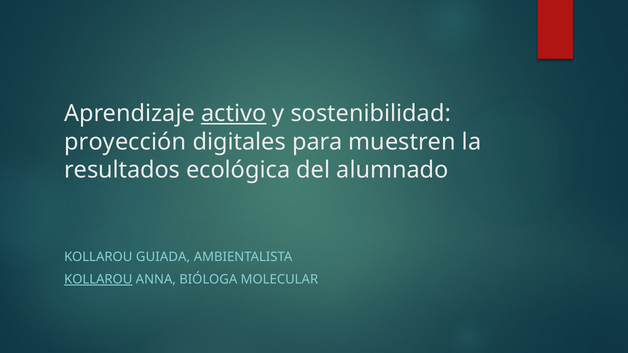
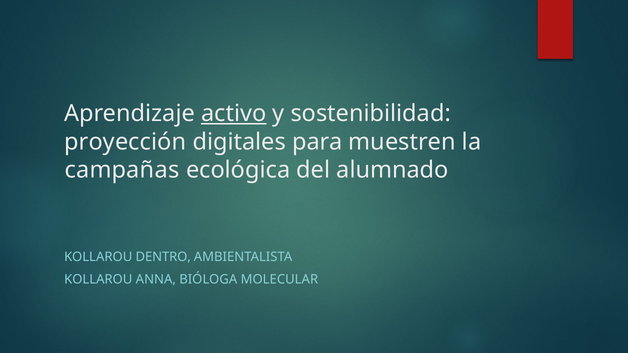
resultados: resultados -> campañas
GUIADA: GUIADA -> DENTRO
KOLLAROU at (98, 279) underline: present -> none
